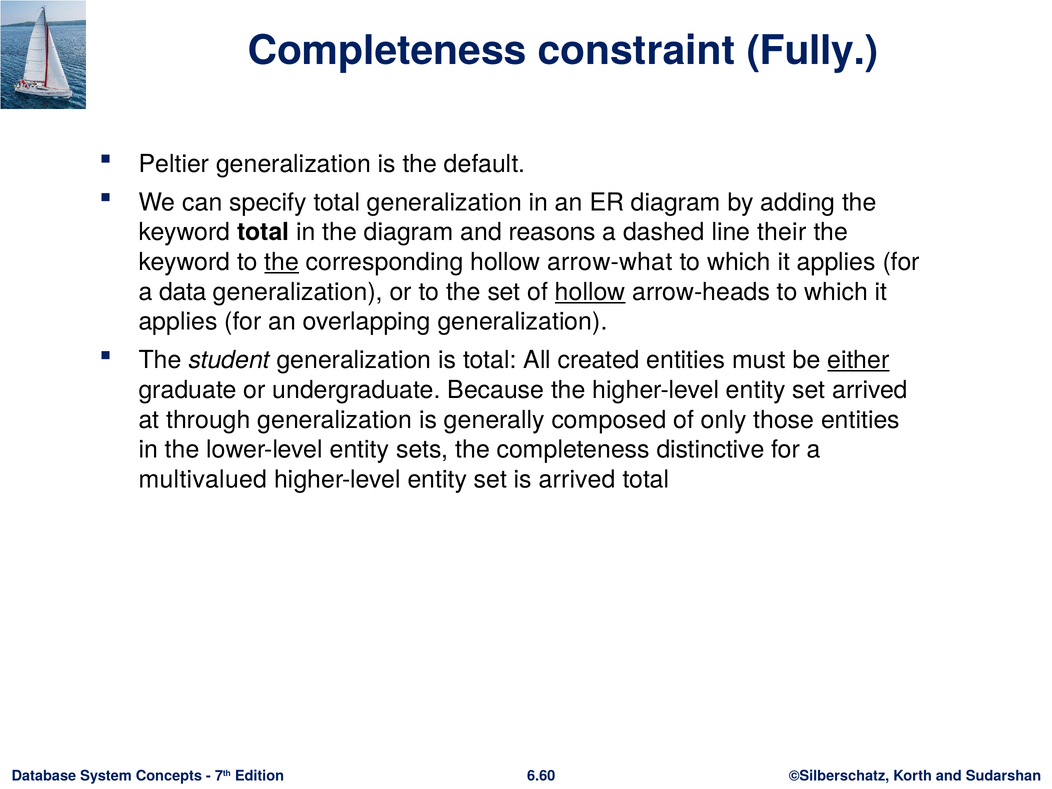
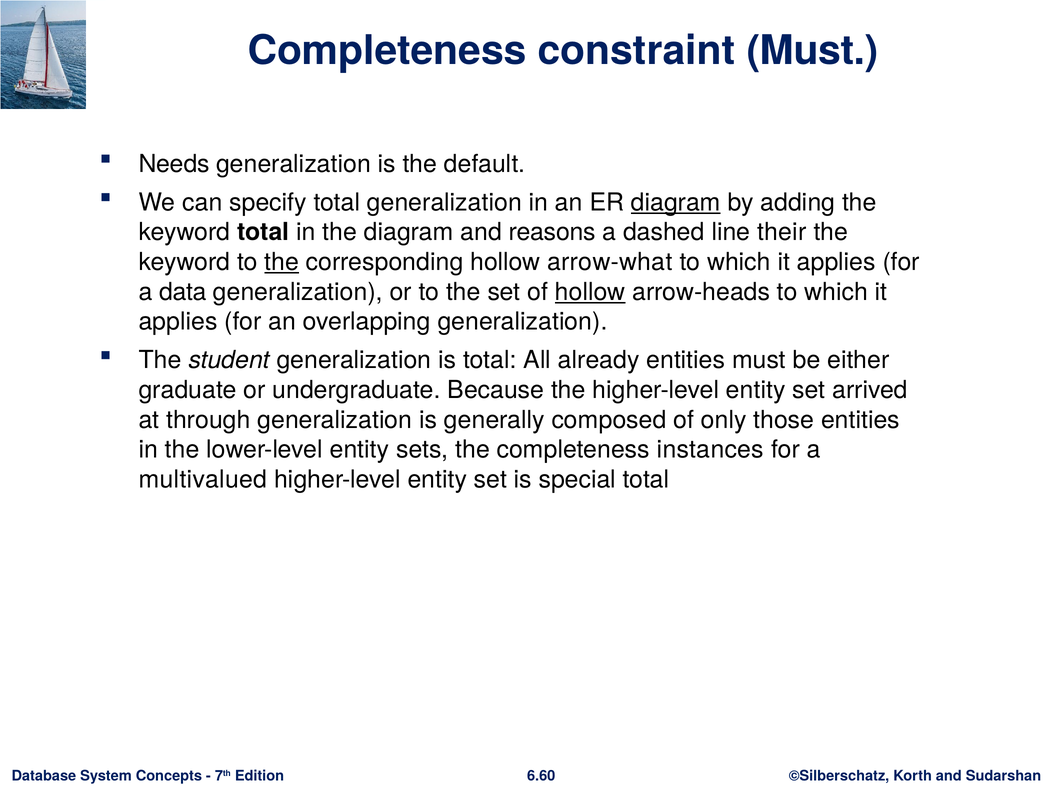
constraint Fully: Fully -> Must
Peltier: Peltier -> Needs
diagram at (676, 202) underline: none -> present
created: created -> already
either underline: present -> none
distinctive: distinctive -> instances
is arrived: arrived -> special
